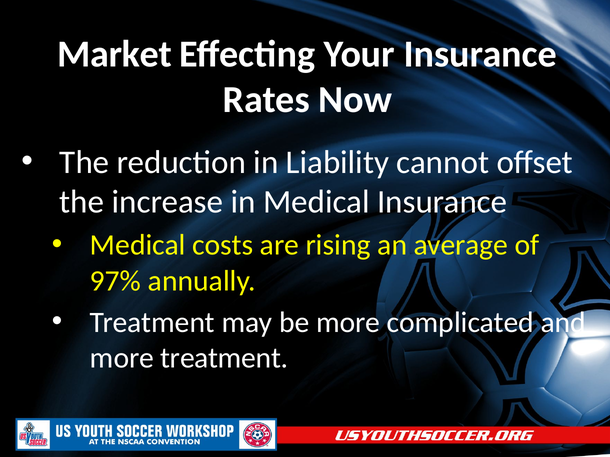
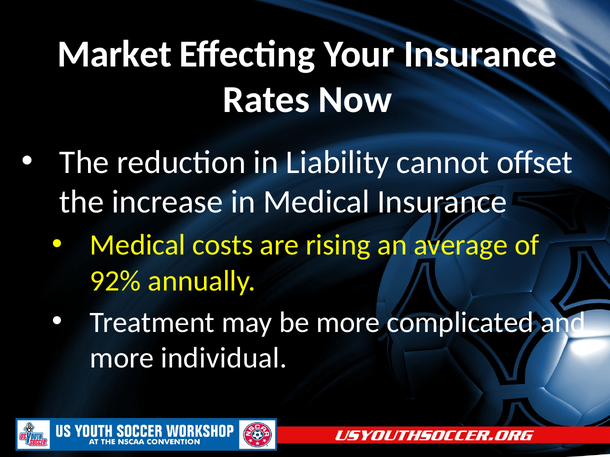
97%: 97% -> 92%
more treatment: treatment -> individual
